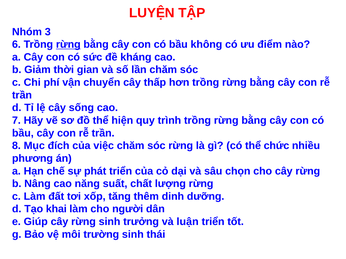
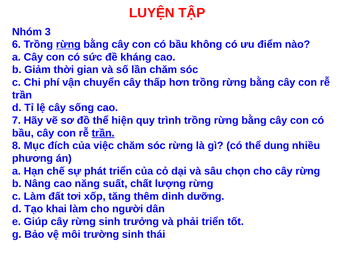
trần at (103, 133) underline: none -> present
chức: chức -> dung
luận: luận -> phải
